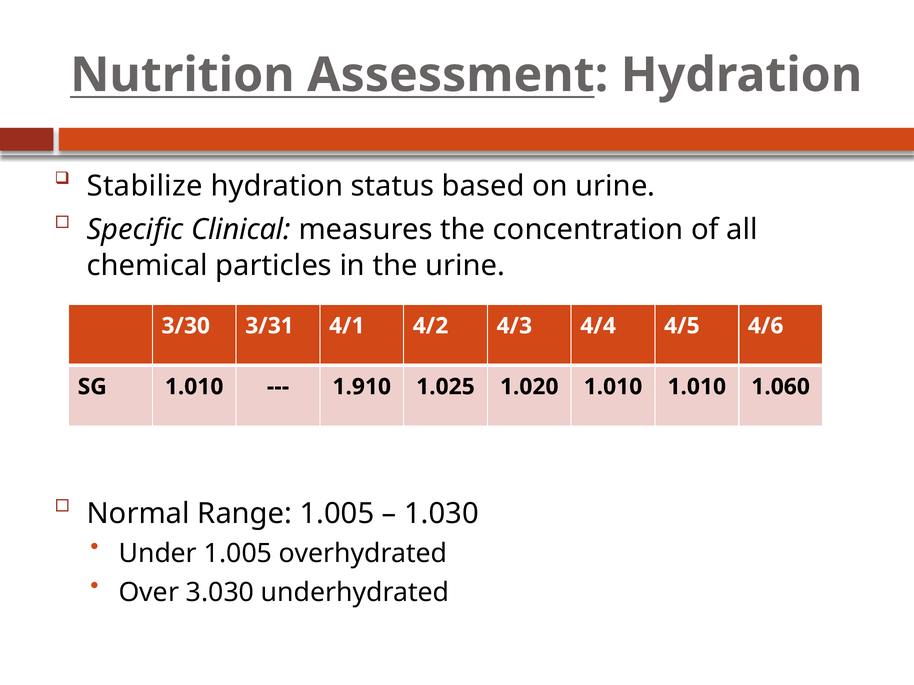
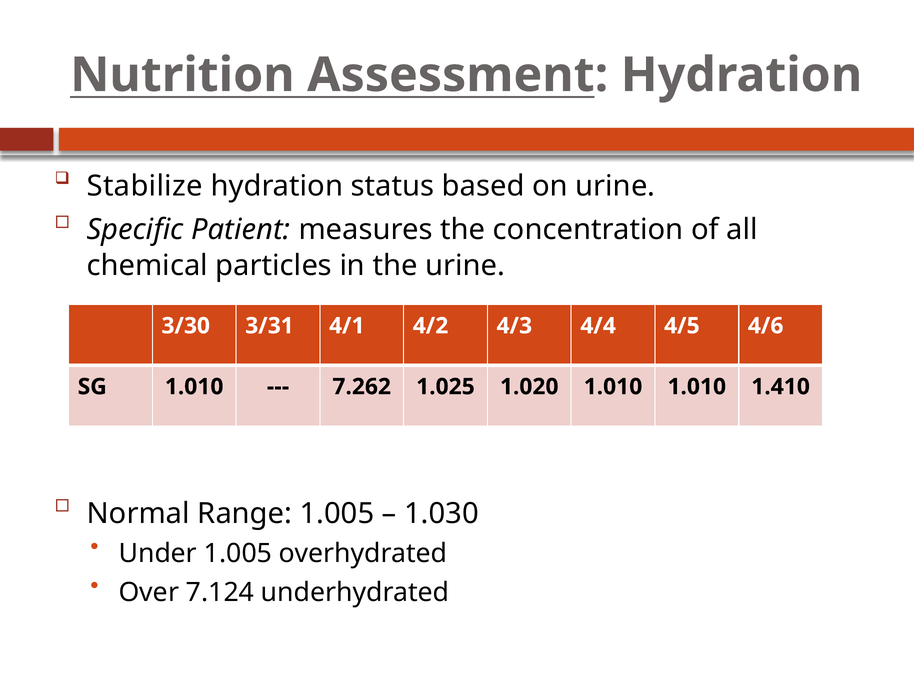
Clinical: Clinical -> Patient
1.910: 1.910 -> 7.262
1.060: 1.060 -> 1.410
3.030: 3.030 -> 7.124
